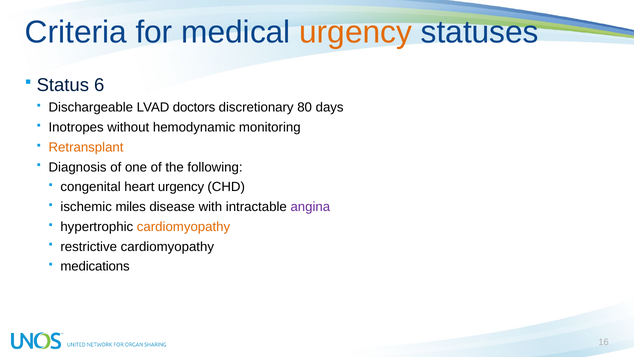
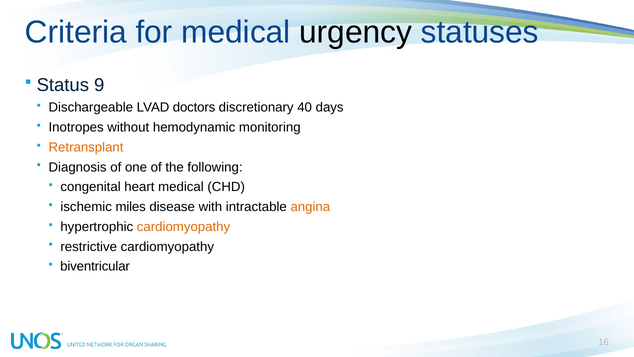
urgency at (356, 32) colour: orange -> black
6: 6 -> 9
80: 80 -> 40
heart urgency: urgency -> medical
angina colour: purple -> orange
medications: medications -> biventricular
